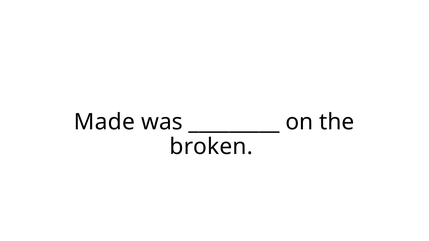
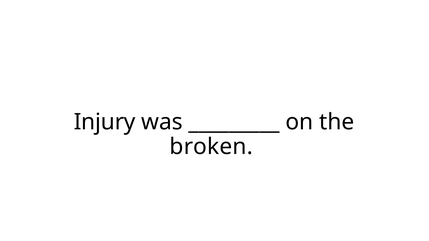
Made: Made -> Injury
